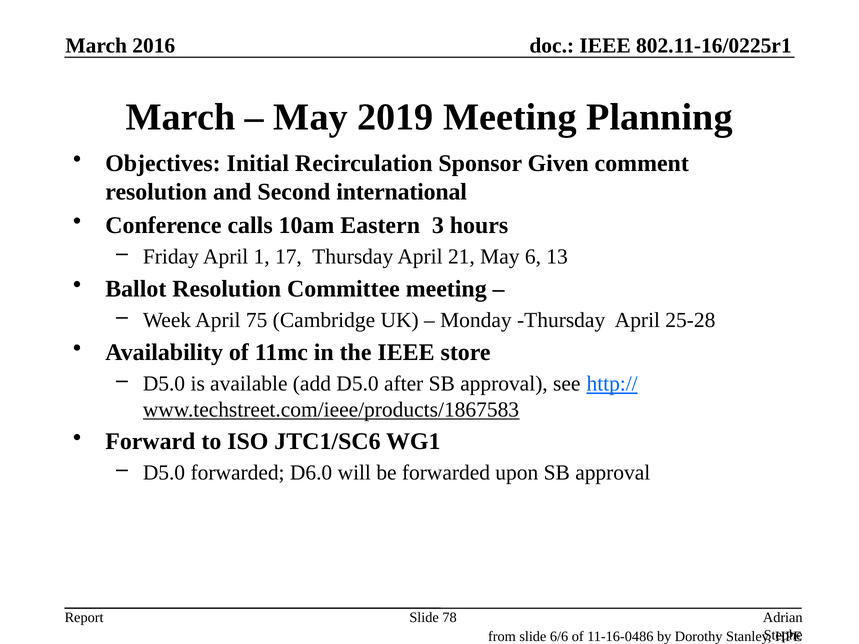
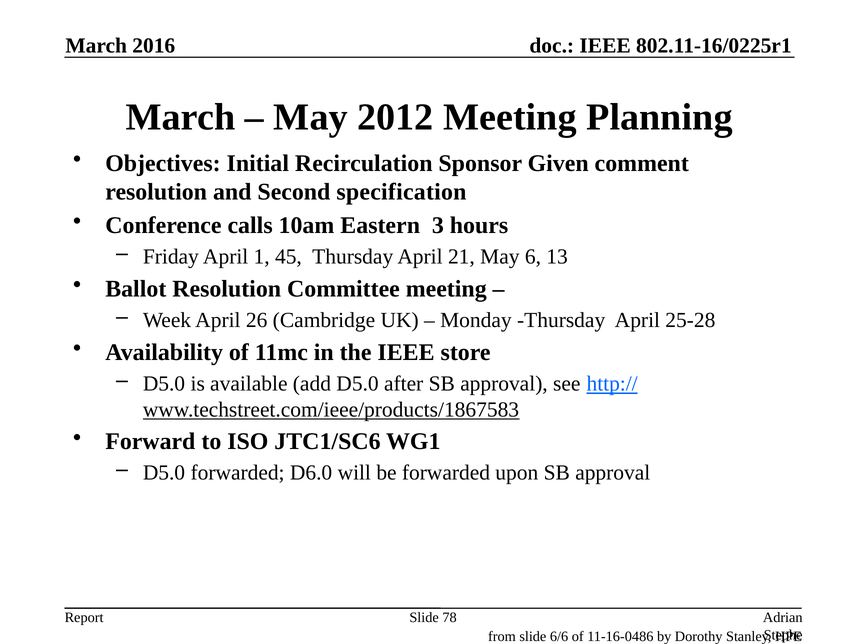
2019: 2019 -> 2012
international: international -> specification
17: 17 -> 45
75: 75 -> 26
